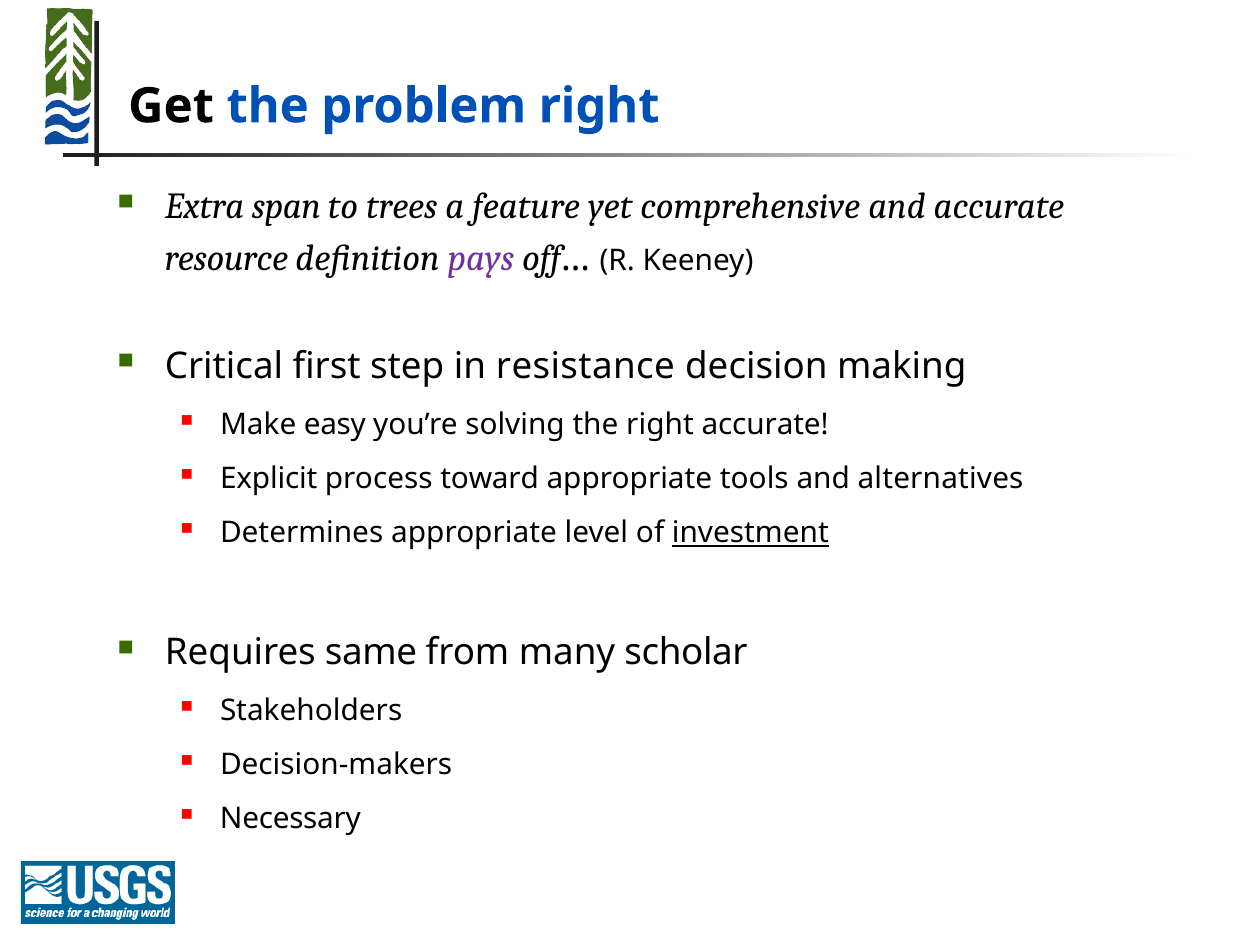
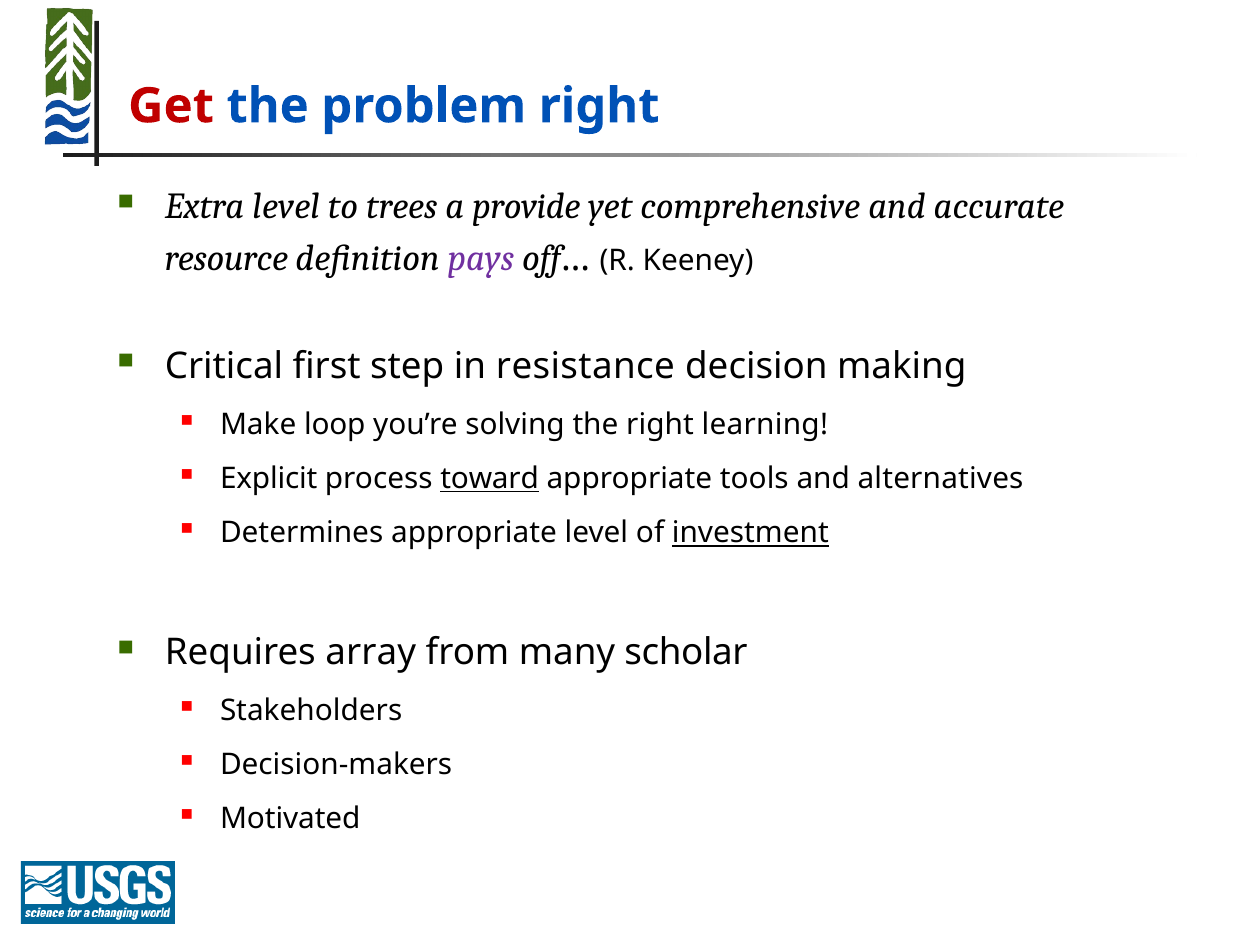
Get colour: black -> red
Extra span: span -> level
feature: feature -> provide
easy: easy -> loop
right accurate: accurate -> learning
toward underline: none -> present
same: same -> array
Necessary: Necessary -> Motivated
